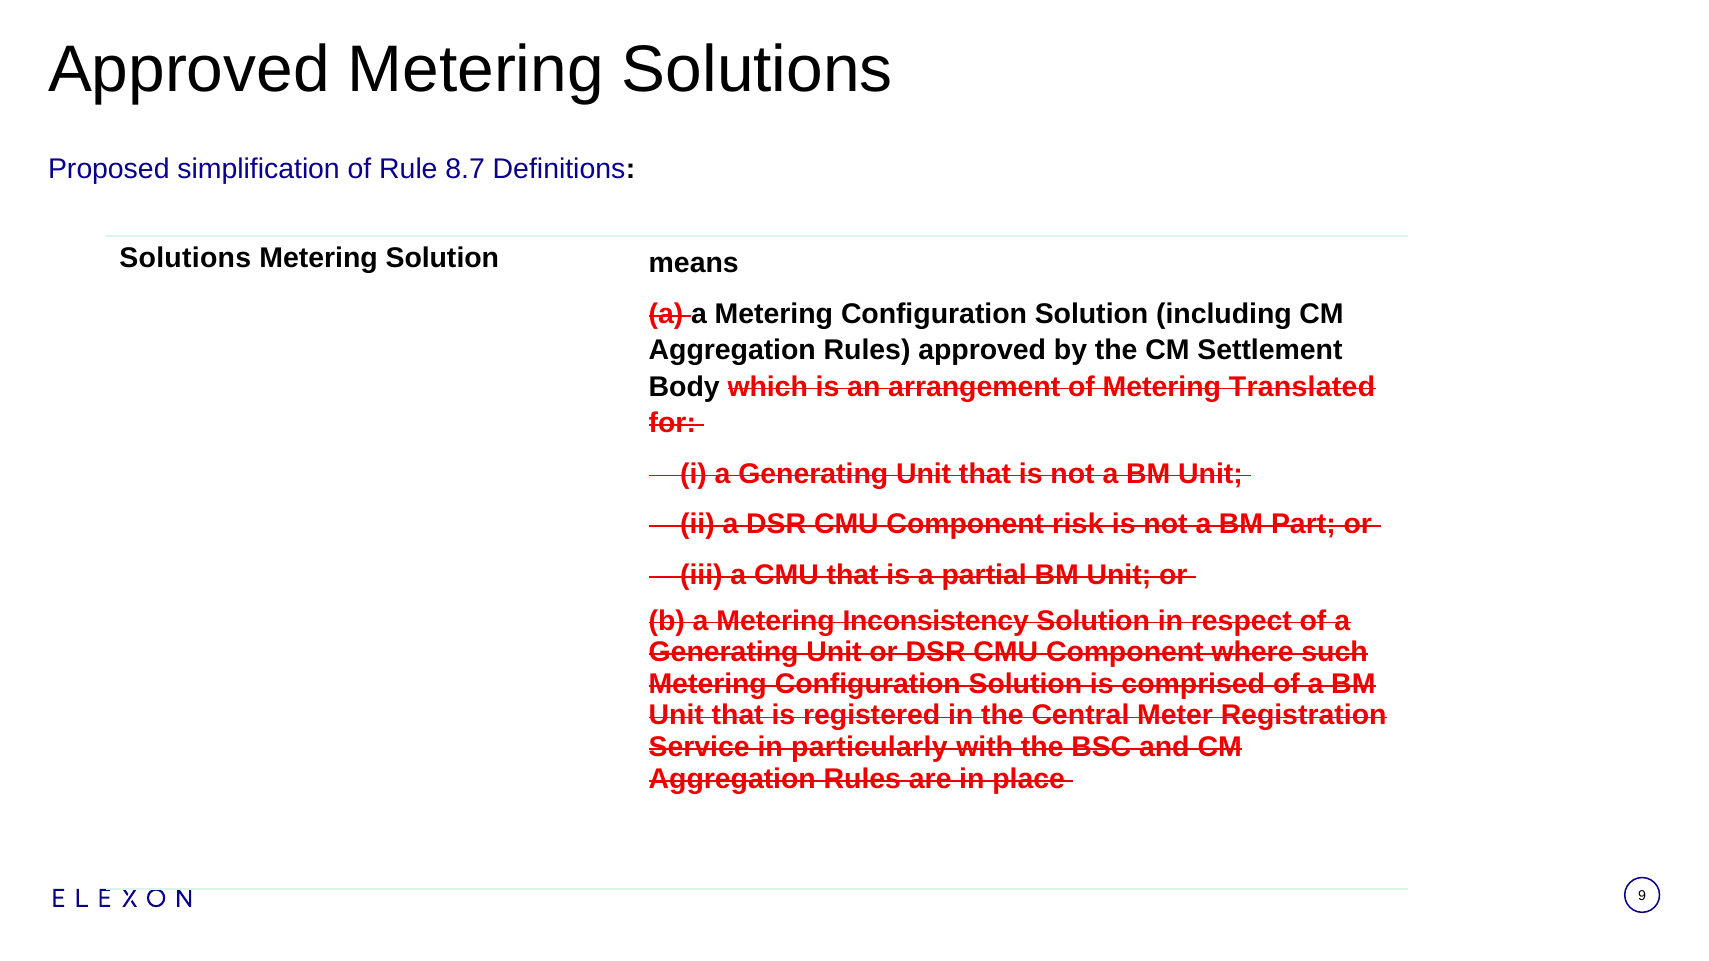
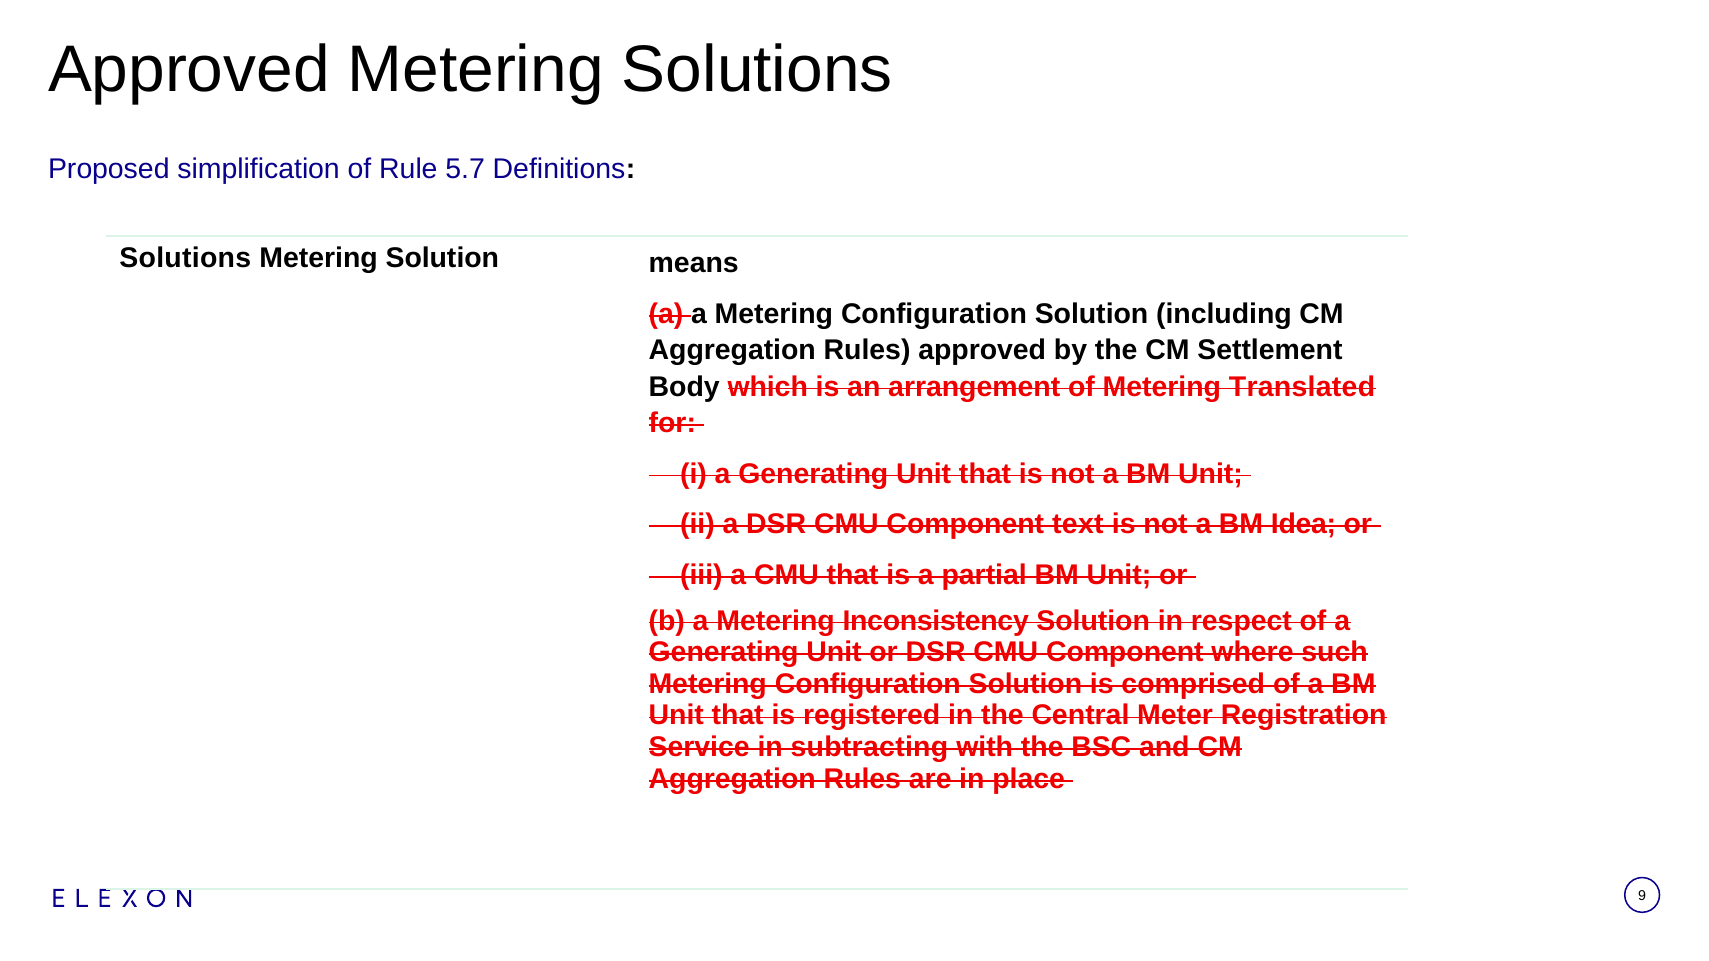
8.7: 8.7 -> 5.7
risk: risk -> text
Part: Part -> Idea
particularly: particularly -> subtracting
